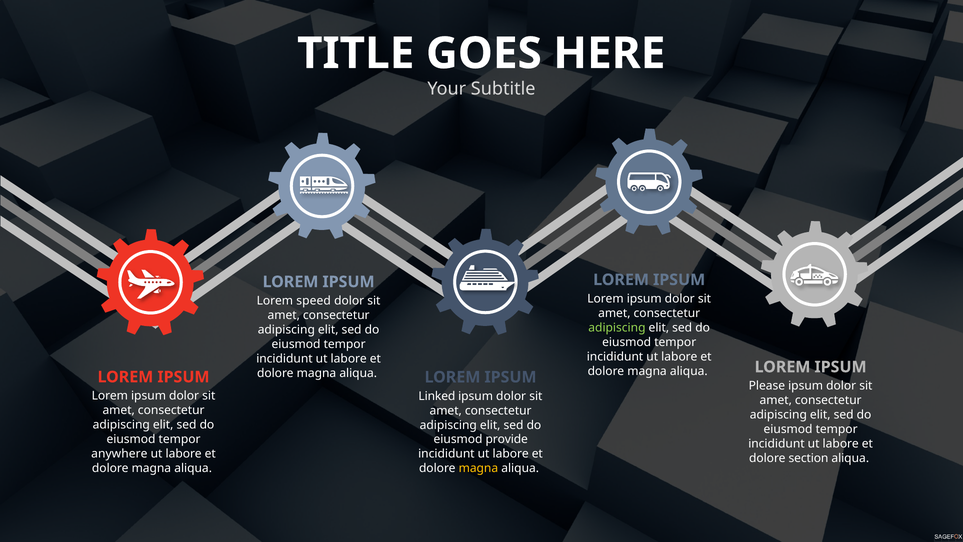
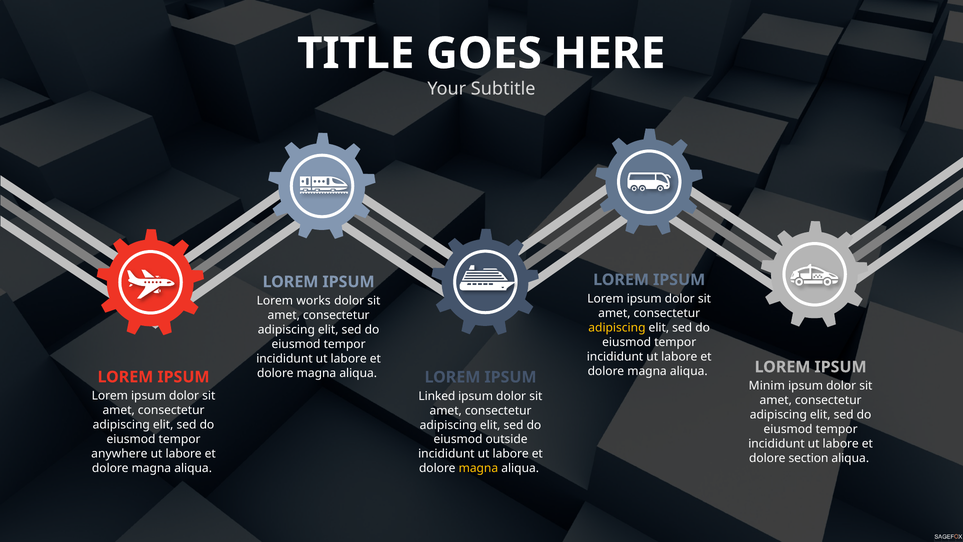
speed: speed -> works
adipiscing at (617, 327) colour: light green -> yellow
Please: Please -> Minim
provide: provide -> outside
